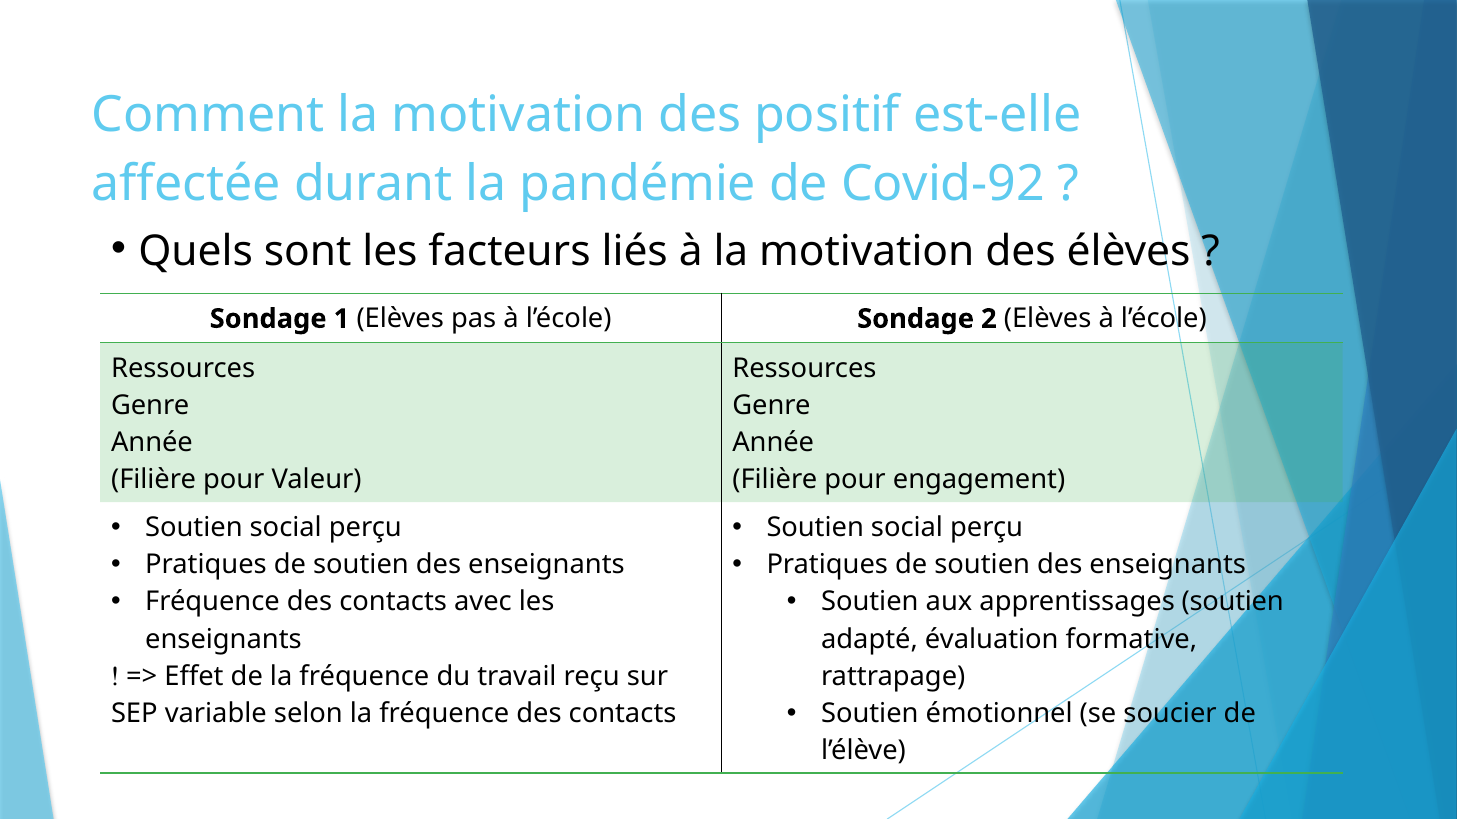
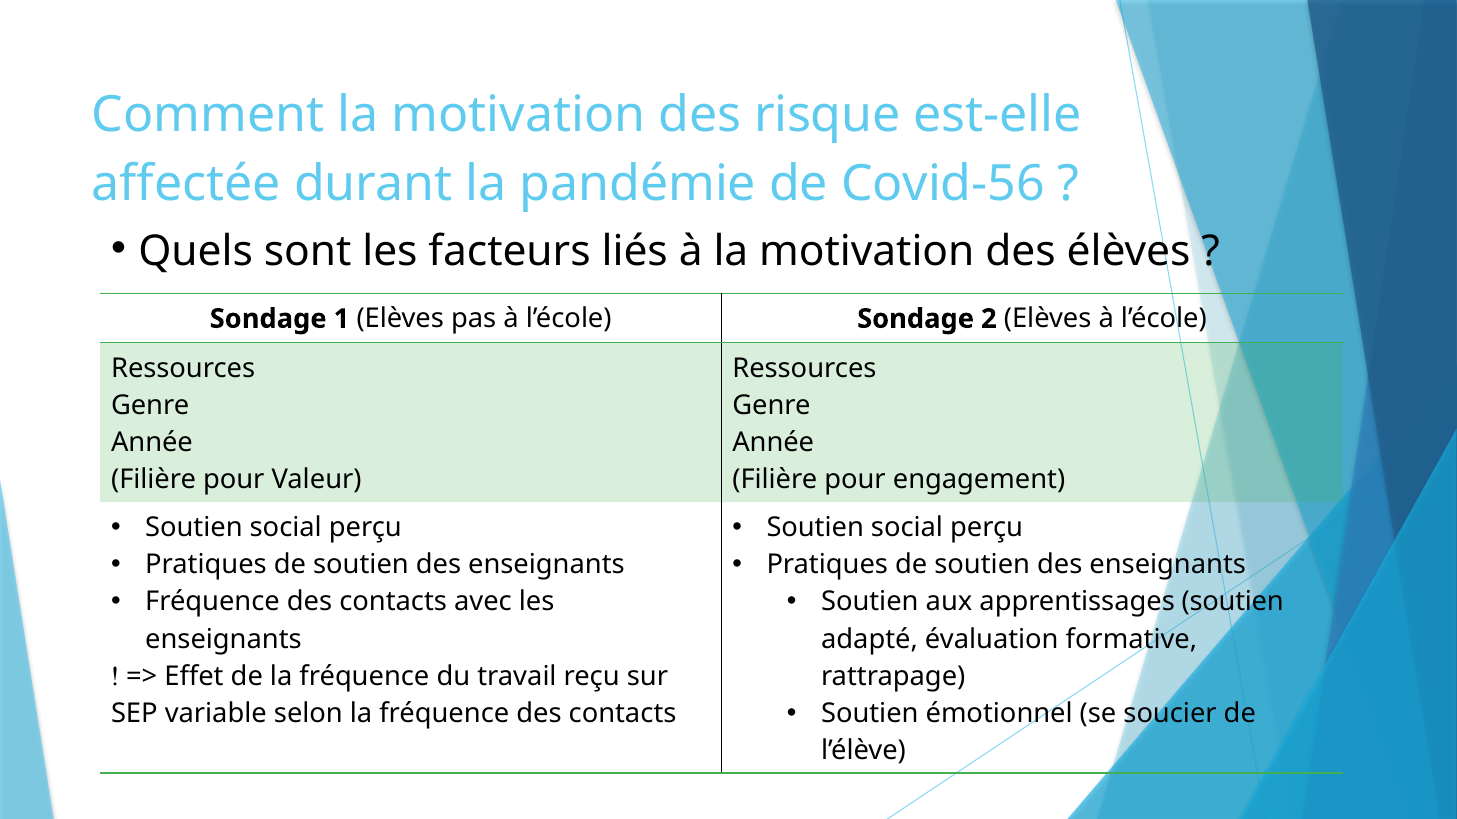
positif: positif -> risque
Covid-92: Covid-92 -> Covid-56
